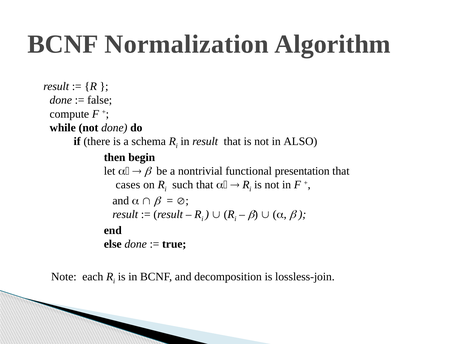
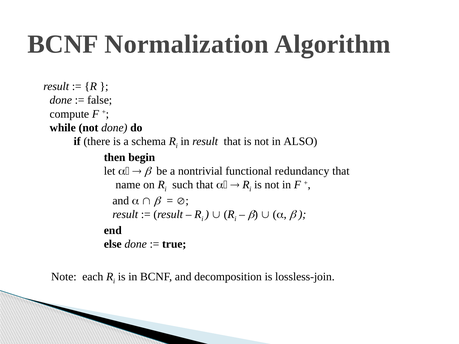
presentation: presentation -> redundancy
cases: cases -> name
